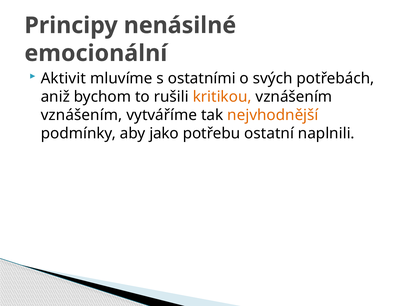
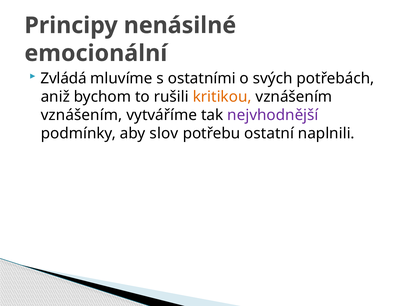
Aktivit: Aktivit -> Zvládá
nejvhodnější colour: orange -> purple
jako: jako -> slov
